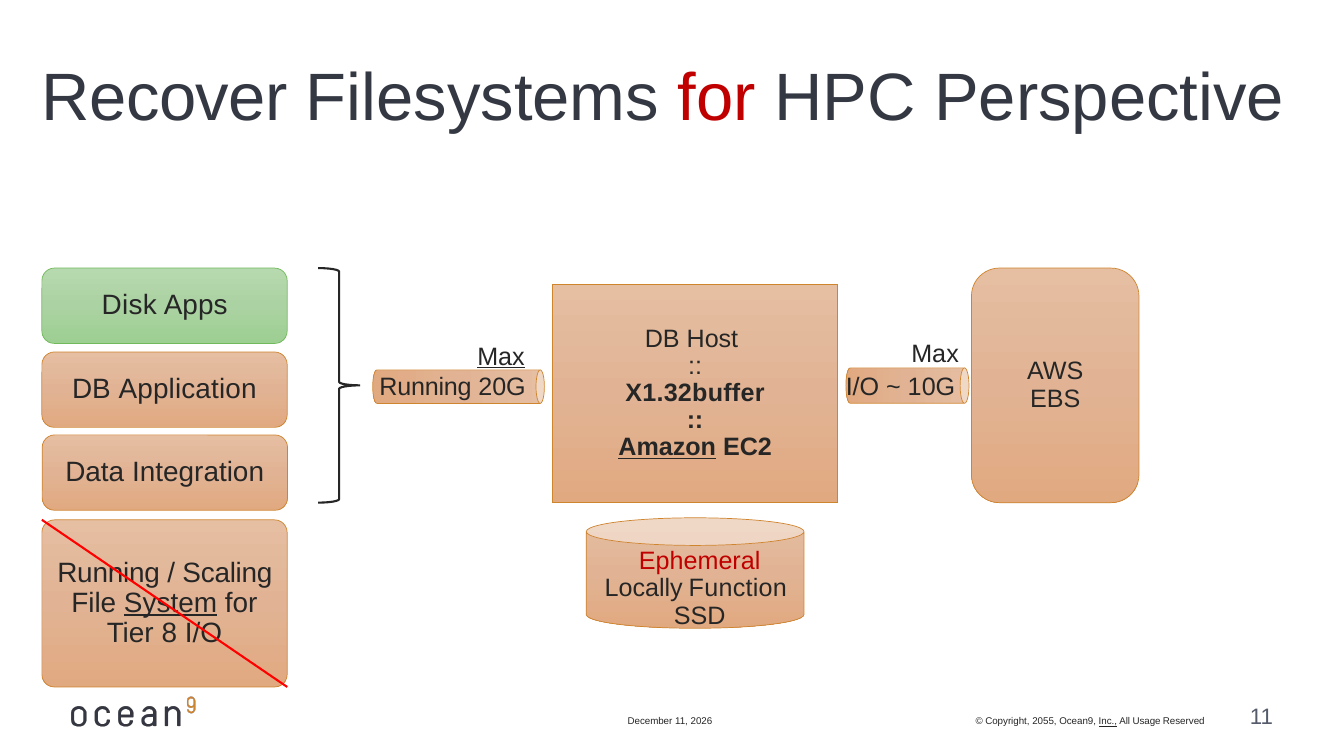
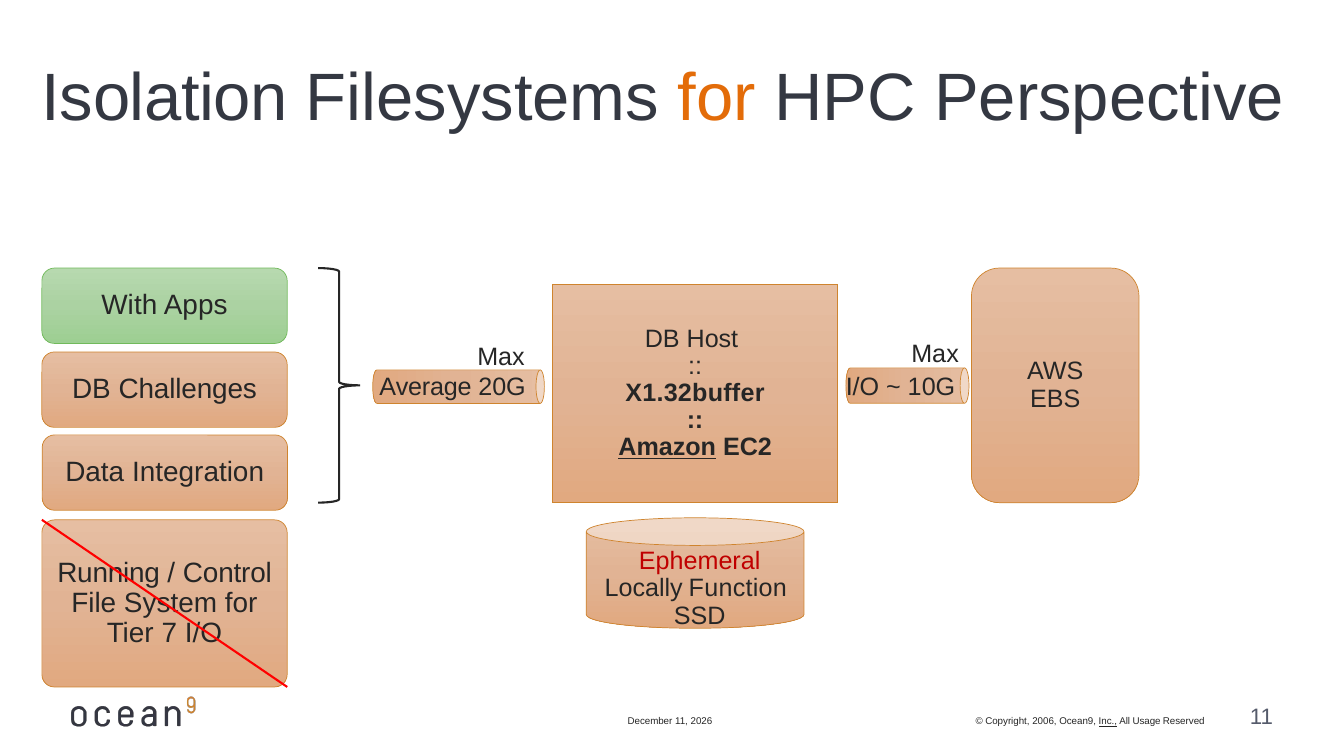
Recover: Recover -> Isolation
for at (717, 98) colour: red -> orange
Disk: Disk -> With
Max at (501, 357) underline: present -> none
Running at (426, 387): Running -> Average
Application: Application -> Challenges
Scaling: Scaling -> Control
System underline: present -> none
8: 8 -> 7
2055: 2055 -> 2006
